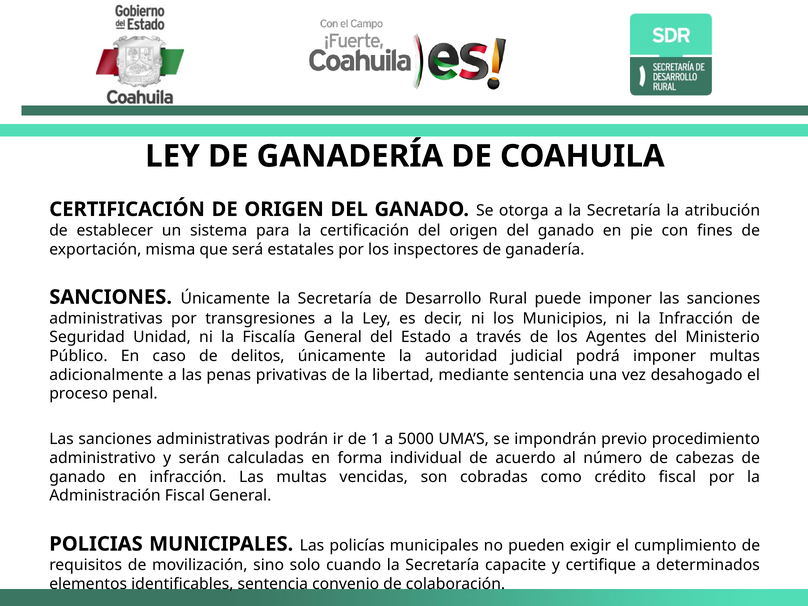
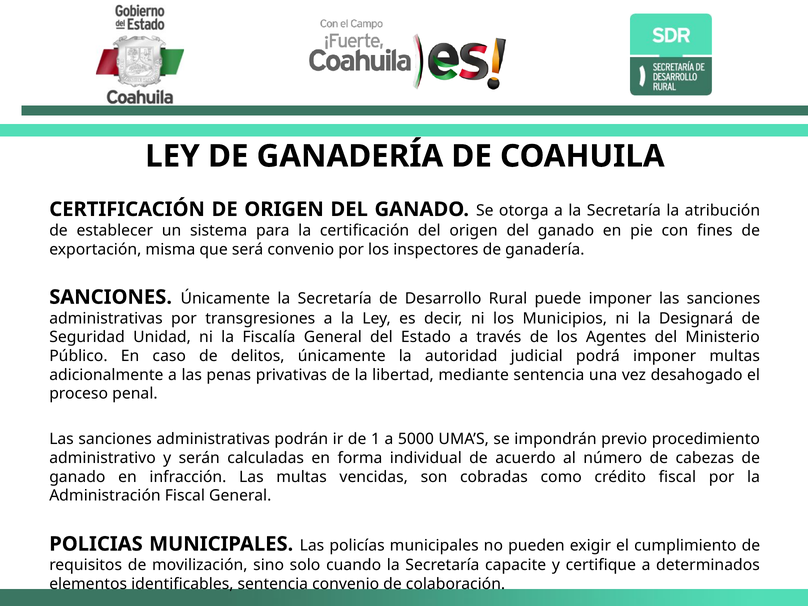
será estatales: estatales -> convenio
la Infracción: Infracción -> Designará
